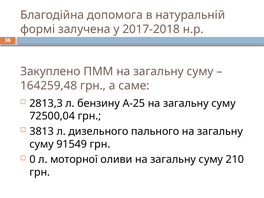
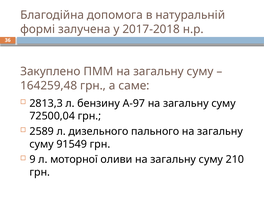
А-25: А-25 -> А-97
3813: 3813 -> 2589
0: 0 -> 9
